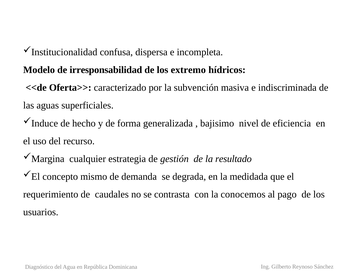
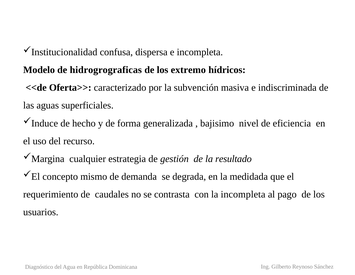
irresponsabilidad: irresponsabilidad -> hidrogrograficas
la conocemos: conocemos -> incompleta
